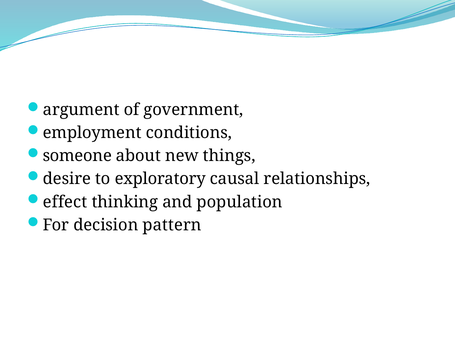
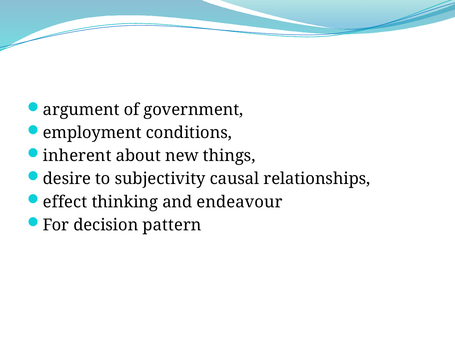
someone: someone -> inherent
exploratory: exploratory -> subjectivity
population: population -> endeavour
